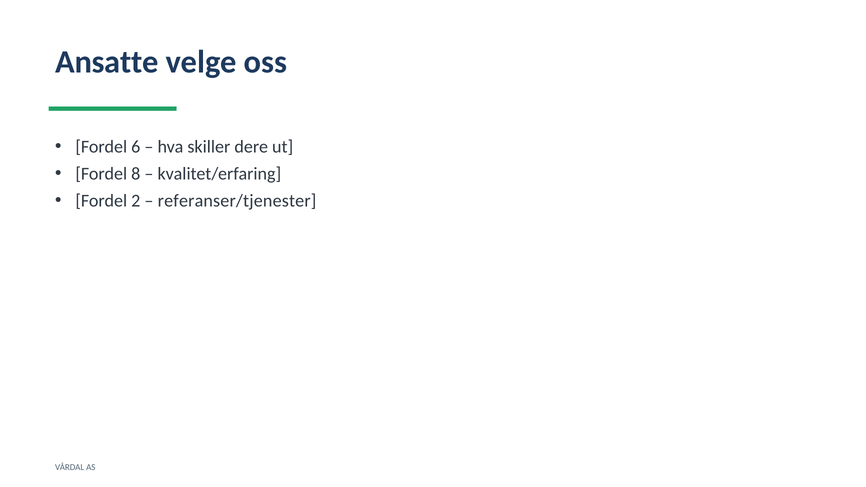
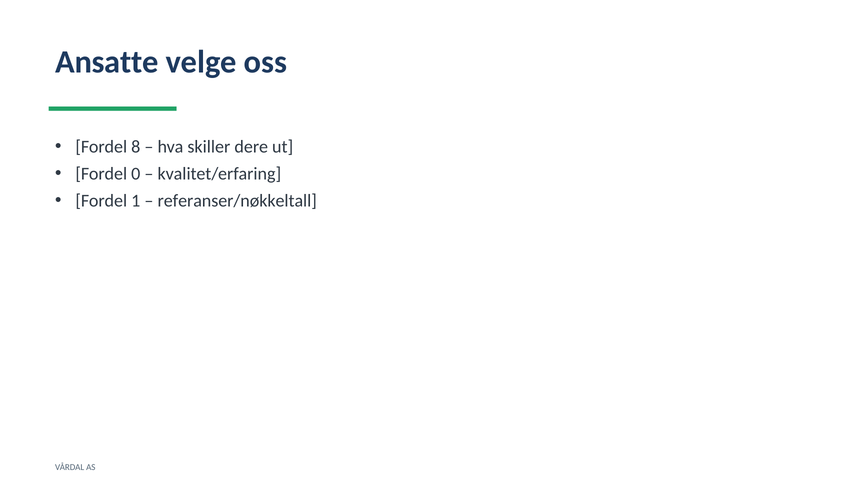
6: 6 -> 8
8: 8 -> 0
2: 2 -> 1
referanser/tjenester: referanser/tjenester -> referanser/nøkkeltall
